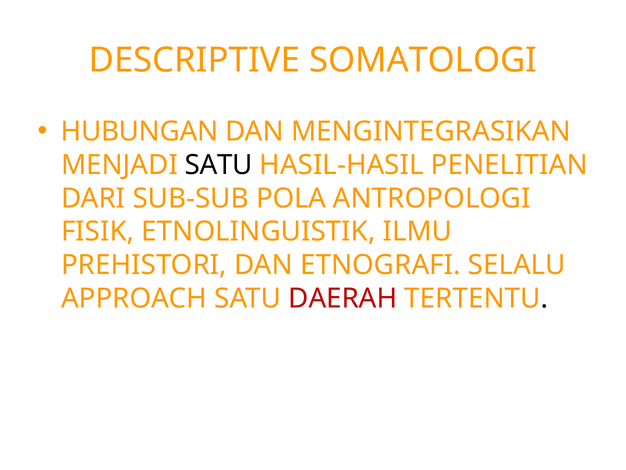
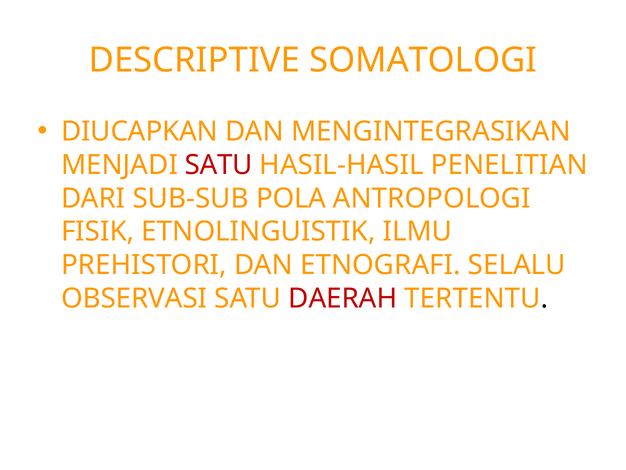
HUBUNGAN: HUBUNGAN -> DIUCAPKAN
SATU at (219, 165) colour: black -> red
APPROACH: APPROACH -> OBSERVASI
